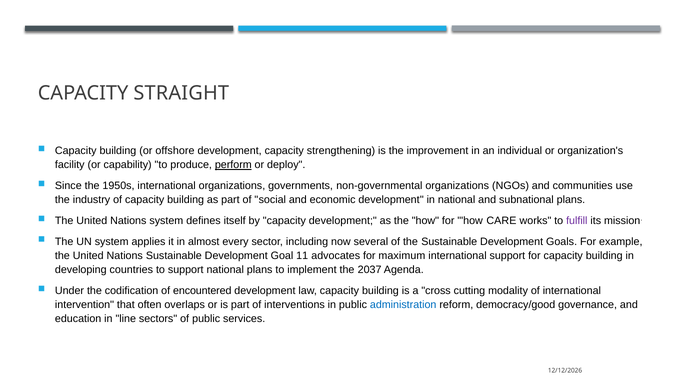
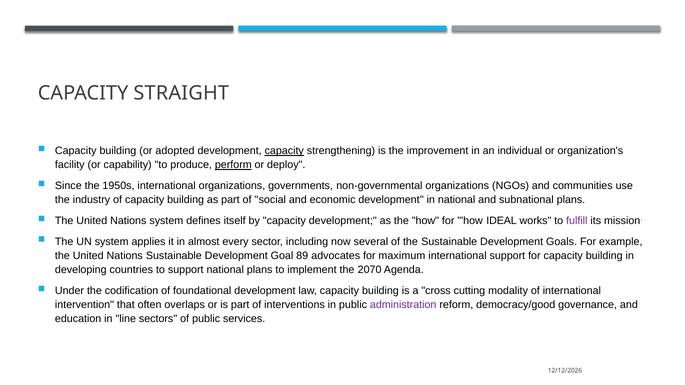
offshore: offshore -> adopted
capacity at (284, 151) underline: none -> present
CARE: CARE -> IDEAL
11: 11 -> 89
2037: 2037 -> 2070
encountered: encountered -> foundational
administration colour: blue -> purple
